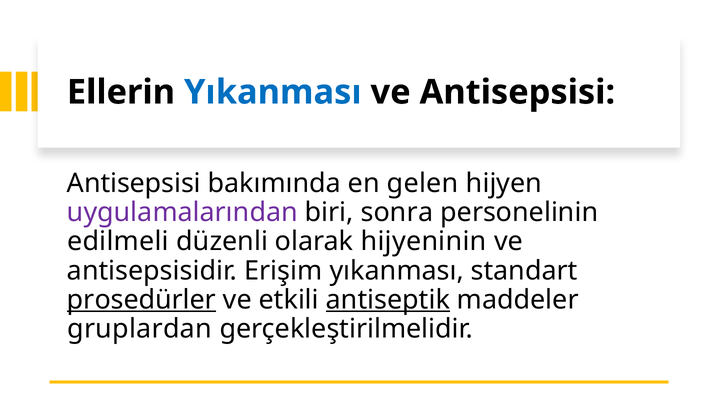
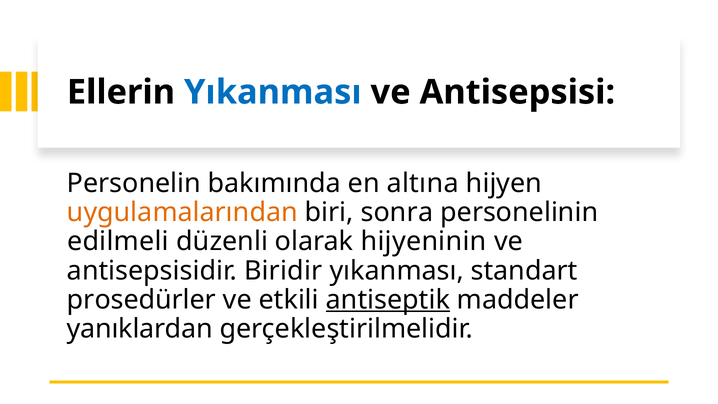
Antisepsisi at (134, 183): Antisepsisi -> Personelin
gelen: gelen -> altına
uygulamalarından colour: purple -> orange
Erişim: Erişim -> Biridir
prosedürler underline: present -> none
gruplardan: gruplardan -> yanıklardan
